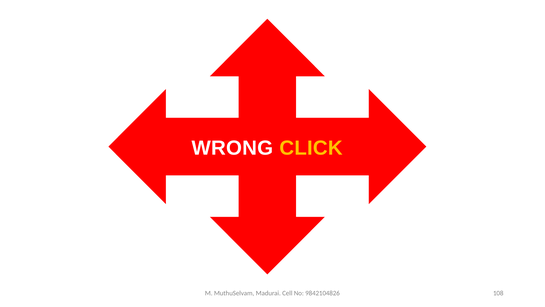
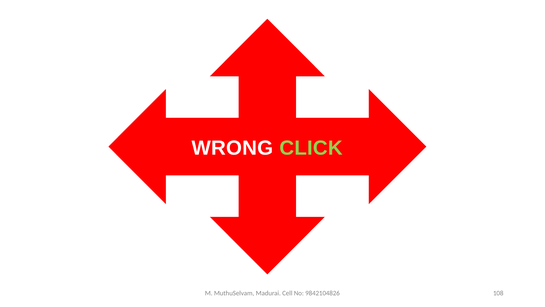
CLICK colour: yellow -> light green
